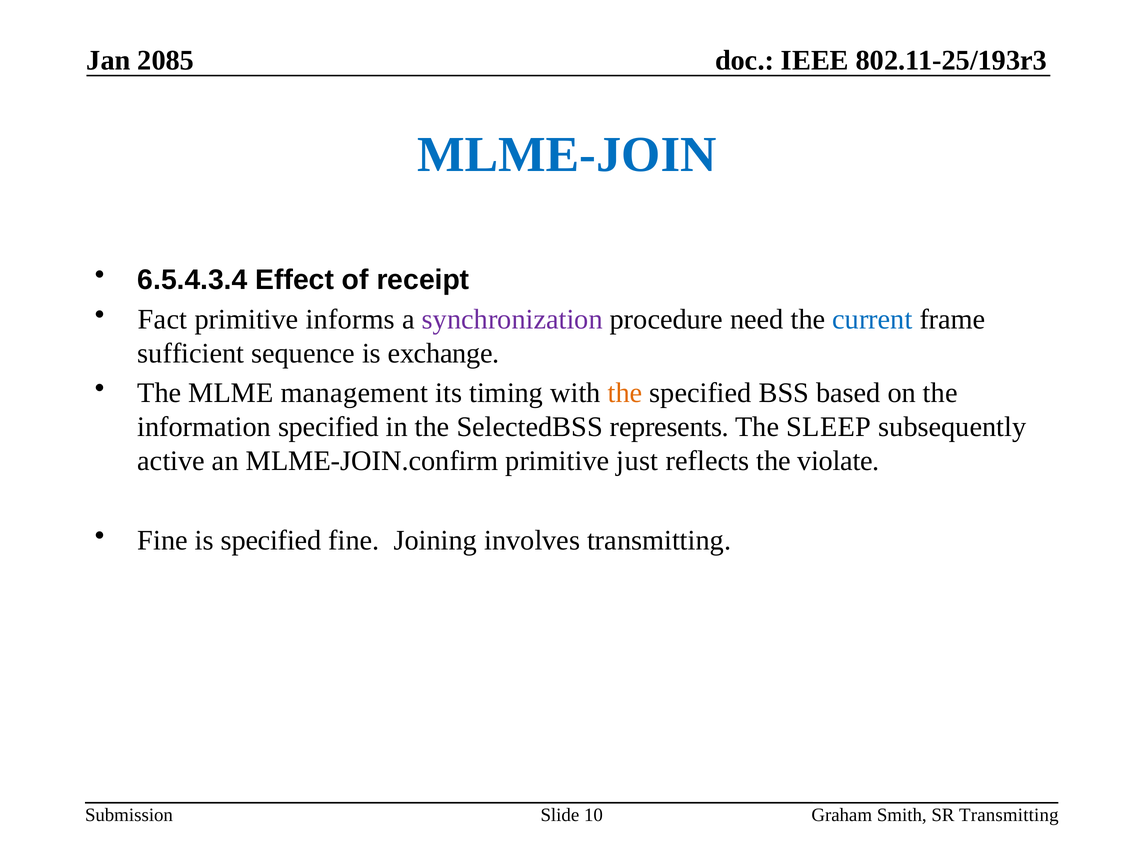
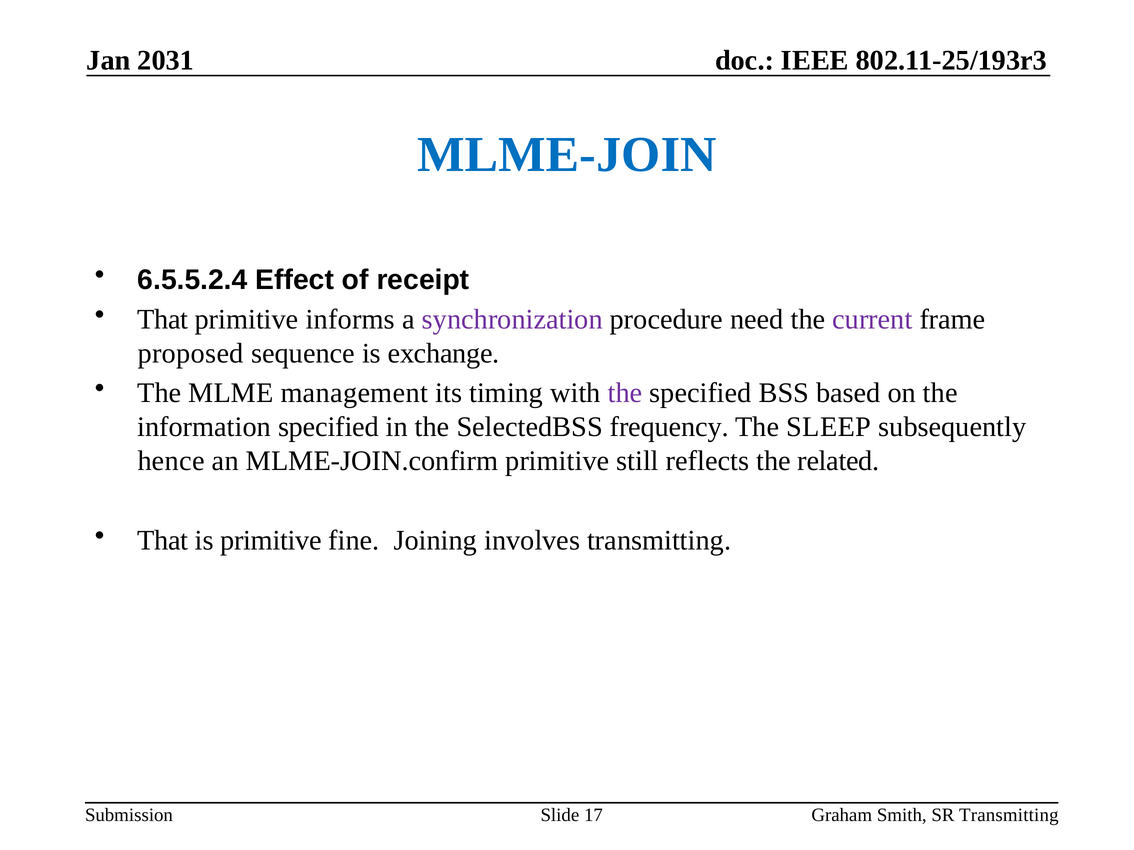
2085: 2085 -> 2031
6.5.4.3.4: 6.5.4.3.4 -> 6.5.5.2.4
Fact at (162, 320): Fact -> That
current colour: blue -> purple
sufficient: sufficient -> proposed
the at (625, 393) colour: orange -> purple
represents: represents -> frequency
active: active -> hence
just: just -> still
violate: violate -> related
Fine at (163, 541): Fine -> That
is specified: specified -> primitive
10: 10 -> 17
